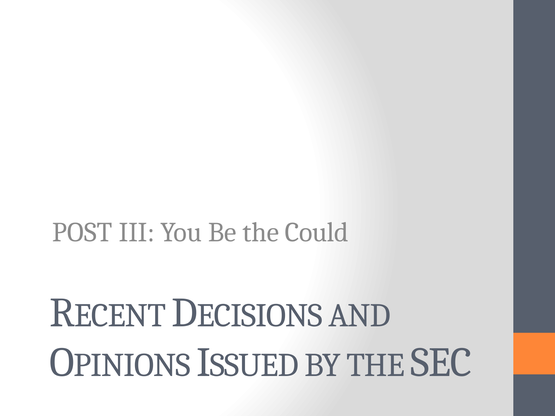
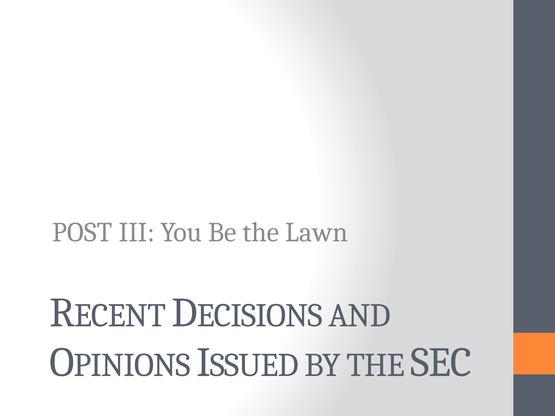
Could: Could -> Lawn
